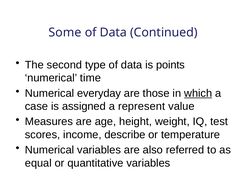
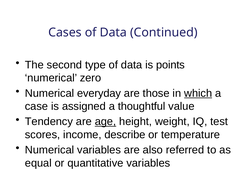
Some: Some -> Cases
time: time -> zero
represent: represent -> thoughtful
Measures: Measures -> Tendency
age underline: none -> present
